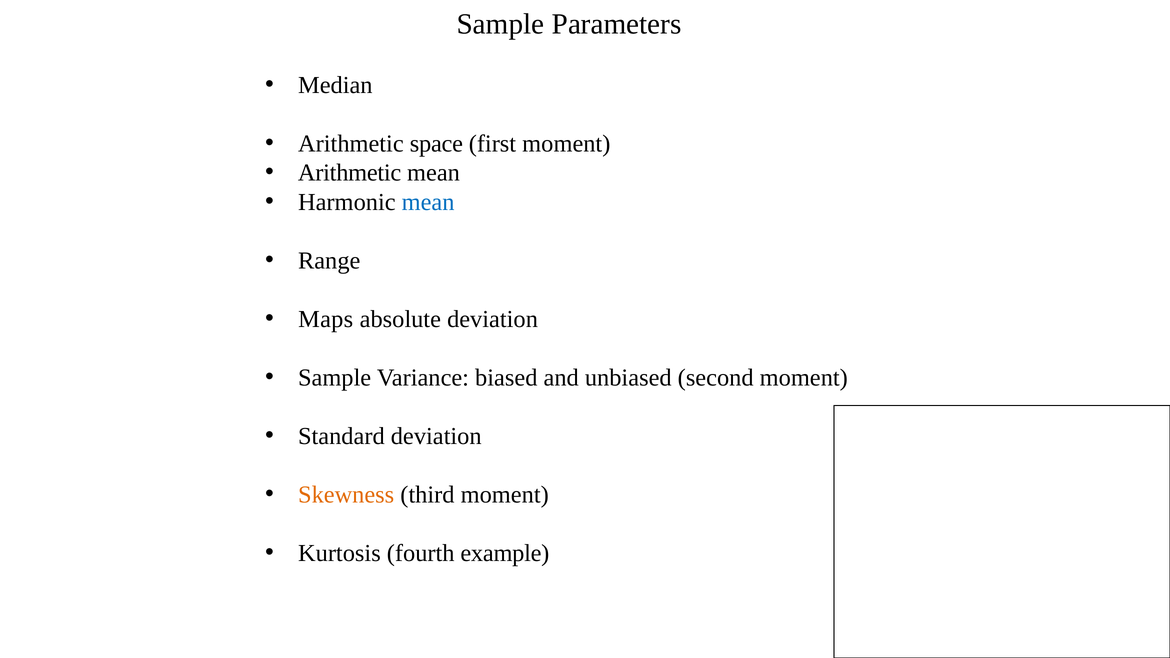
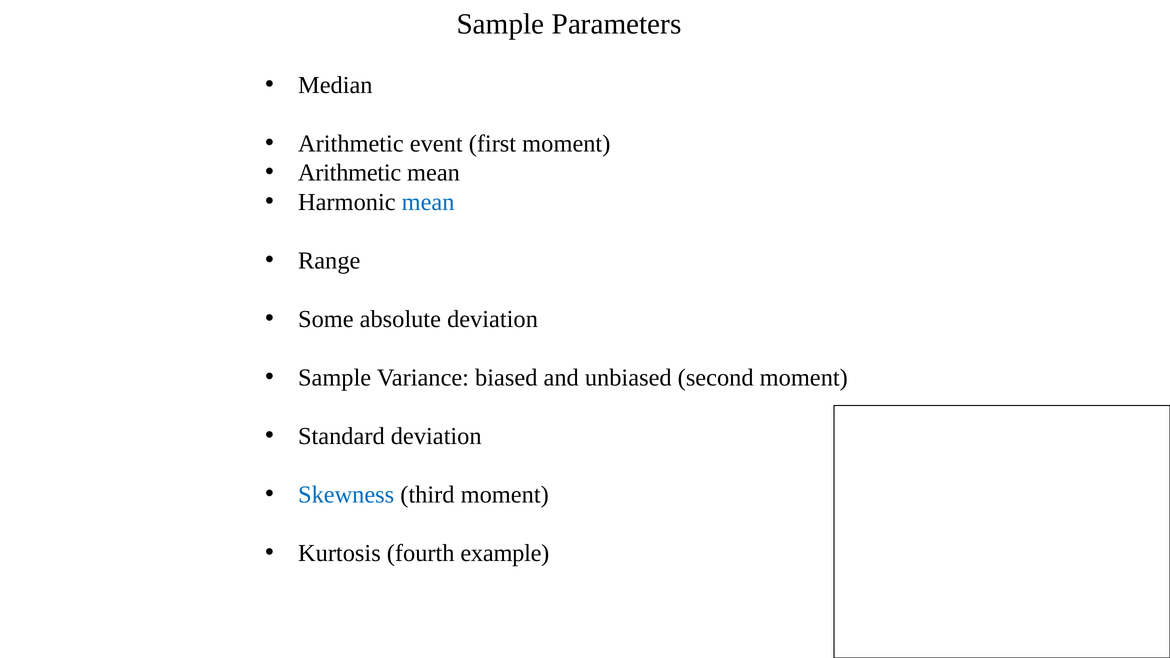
space: space -> event
Maps: Maps -> Some
Skewness colour: orange -> blue
